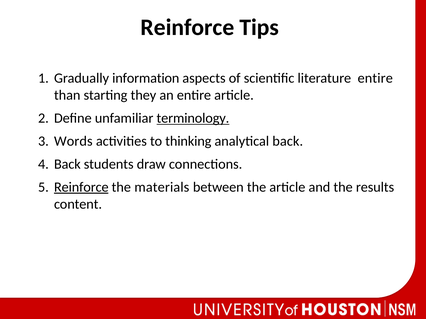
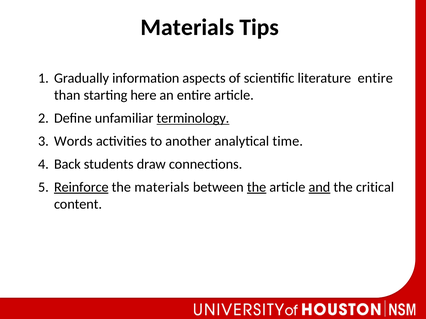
Reinforce at (187, 27): Reinforce -> Materials
they: they -> here
thinking: thinking -> another
analytical back: back -> time
the at (257, 187) underline: none -> present
and underline: none -> present
results: results -> critical
